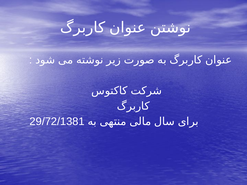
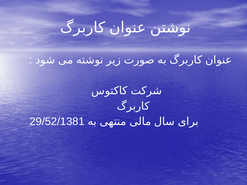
29/72/1381: 29/72/1381 -> 29/52/1381
